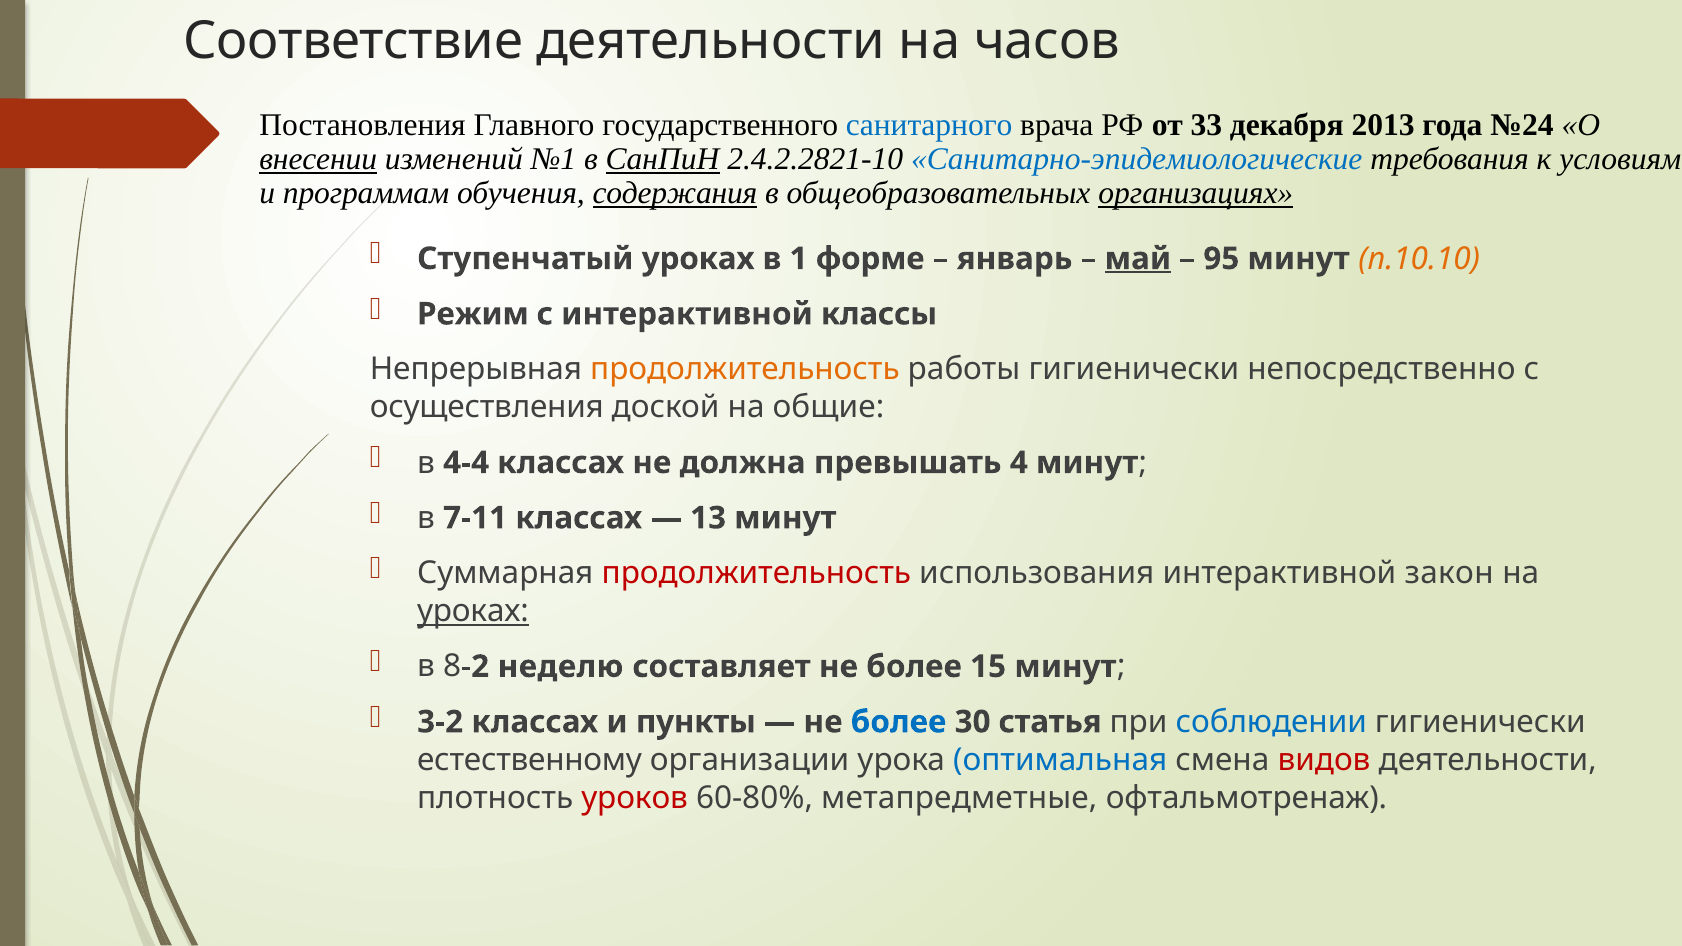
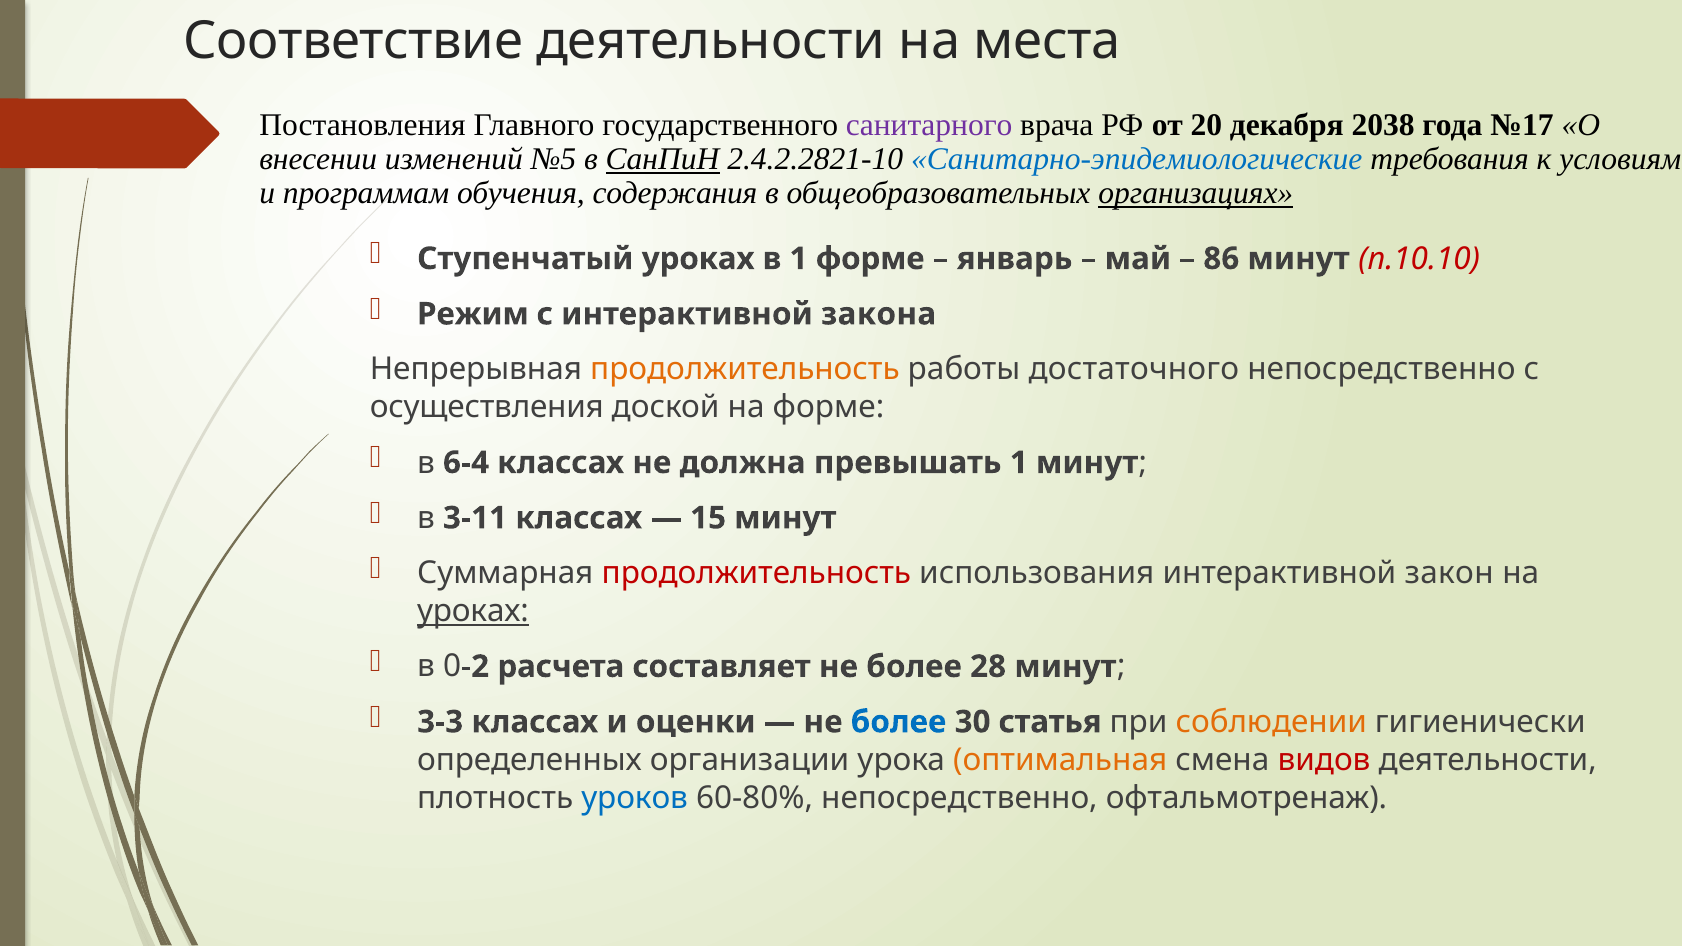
часов: часов -> места
санитарного colour: blue -> purple
33: 33 -> 20
2013: 2013 -> 2038
№24: №24 -> №17
внесении underline: present -> none
№1: №1 -> №5
содержания underline: present -> none
май underline: present -> none
95: 95 -> 86
п.10.10 colour: orange -> red
классы: классы -> закона
работы гигиенически: гигиенически -> достаточного
на общие: общие -> форме
4-4: 4-4 -> 6-4
превышать 4: 4 -> 1
7-11: 7-11 -> 3-11
13: 13 -> 15
8: 8 -> 0
неделю: неделю -> расчета
15: 15 -> 28
3-2: 3-2 -> 3-3
пункты: пункты -> оценки
соблюдении colour: blue -> orange
естественному: естественному -> определенных
оптимальная colour: blue -> orange
уроков colour: red -> blue
60-80% метапредметные: метапредметные -> непосредственно
